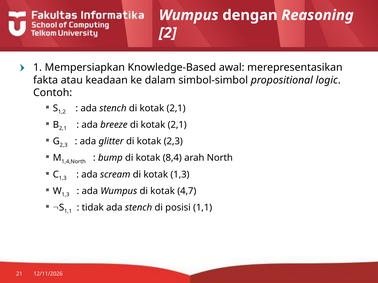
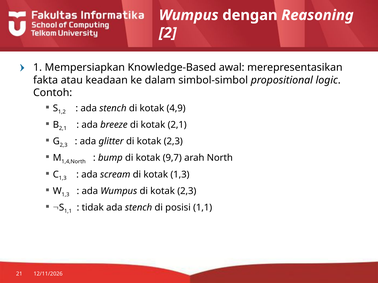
stench di kotak 2,1: 2,1 -> 4,9
8,4: 8,4 -> 9,7
Wumpus di kotak 4,7: 4,7 -> 2,3
